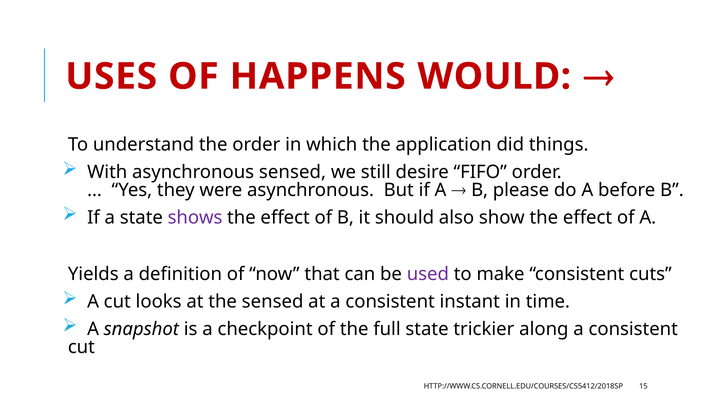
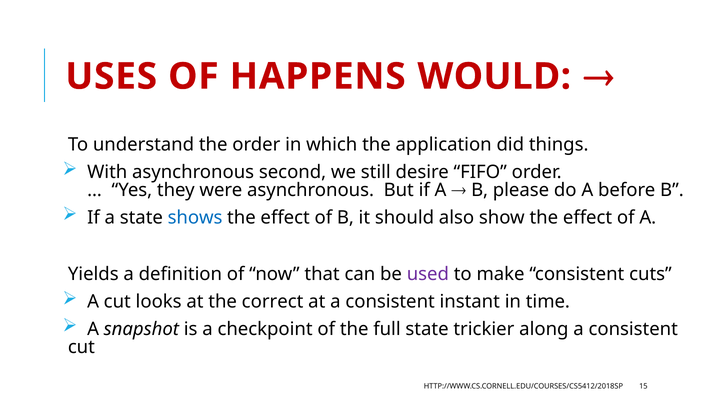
asynchronous sensed: sensed -> second
shows colour: purple -> blue
the sensed: sensed -> correct
